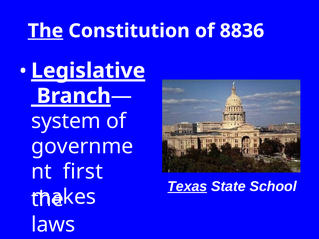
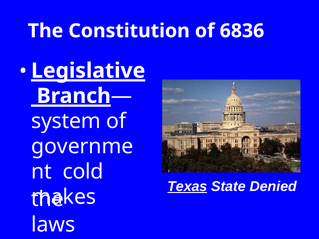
The at (46, 31) underline: present -> none
8836: 8836 -> 6836
first: first -> cold
School: School -> Denied
